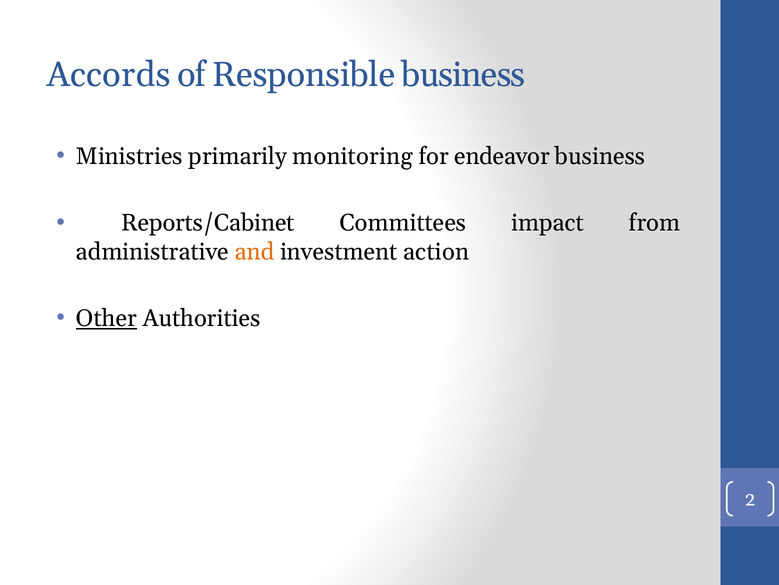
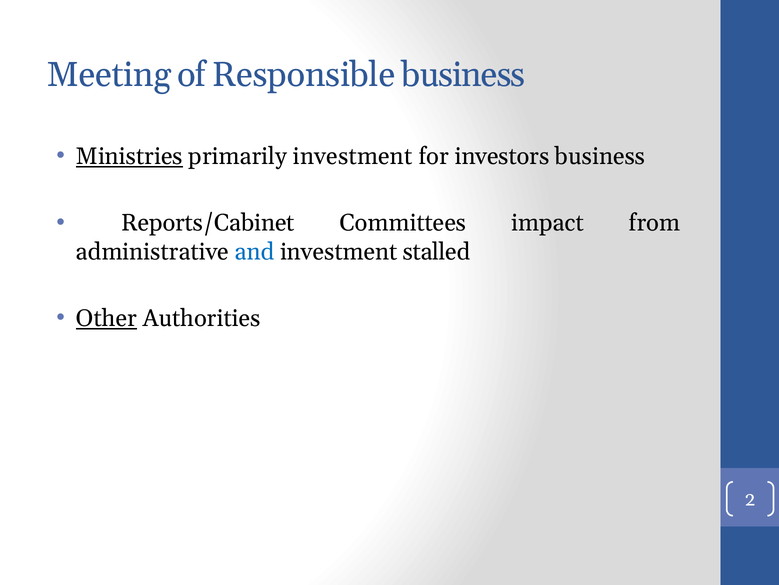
Accords: Accords -> Meeting
Ministries underline: none -> present
primarily monitoring: monitoring -> investment
endeavor: endeavor -> investors
and colour: orange -> blue
action: action -> stalled
